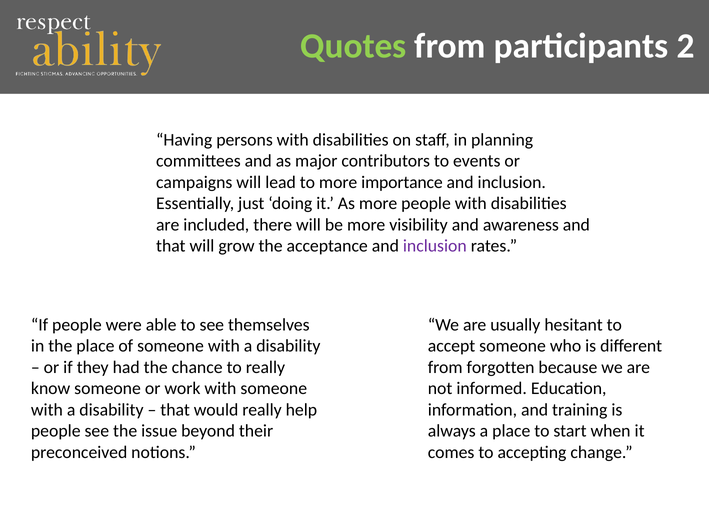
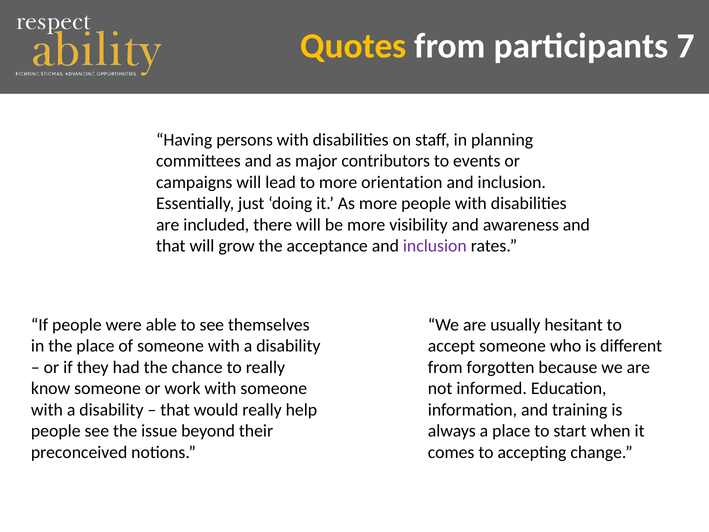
Quotes colour: light green -> yellow
2: 2 -> 7
importance: importance -> orientation
